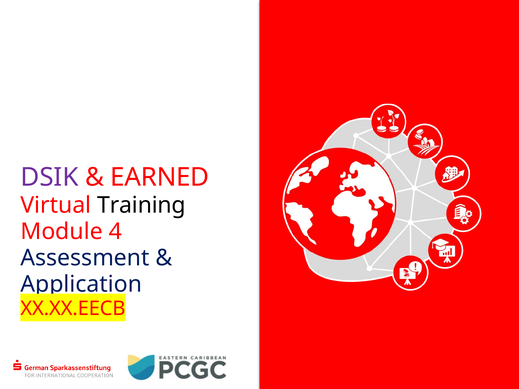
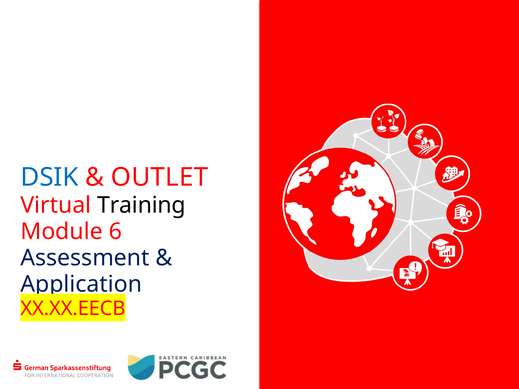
DSIK colour: purple -> blue
EARNED: EARNED -> OUTLET
4: 4 -> 6
